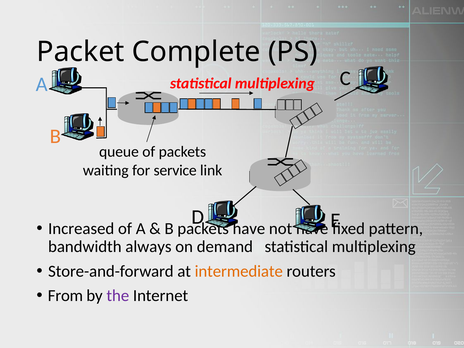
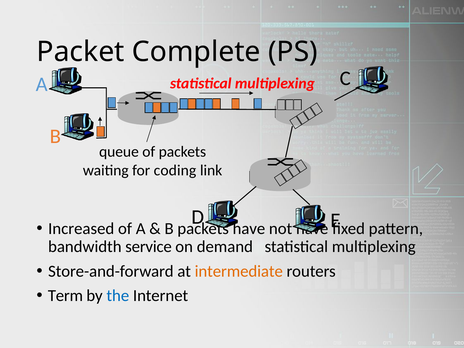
service: service -> coding
always: always -> service
From: From -> Term
the colour: purple -> blue
